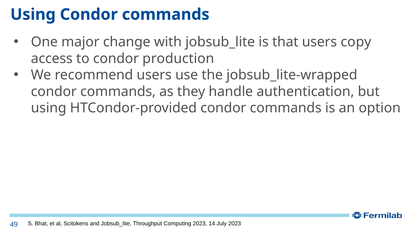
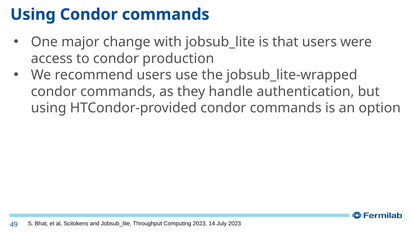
copy: copy -> were
